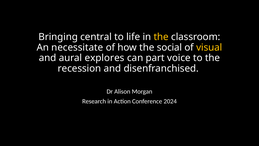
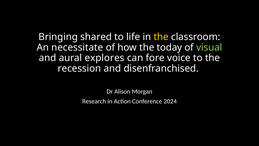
central: central -> shared
social: social -> today
visual colour: yellow -> light green
part: part -> fore
